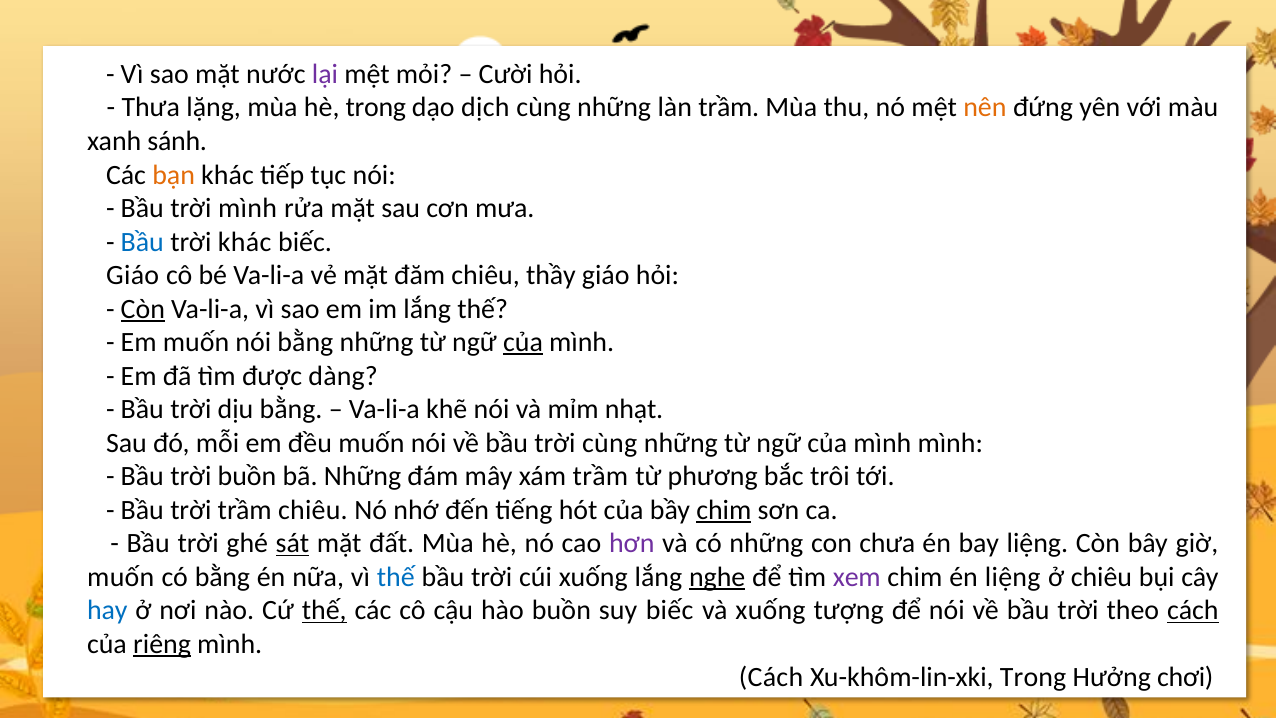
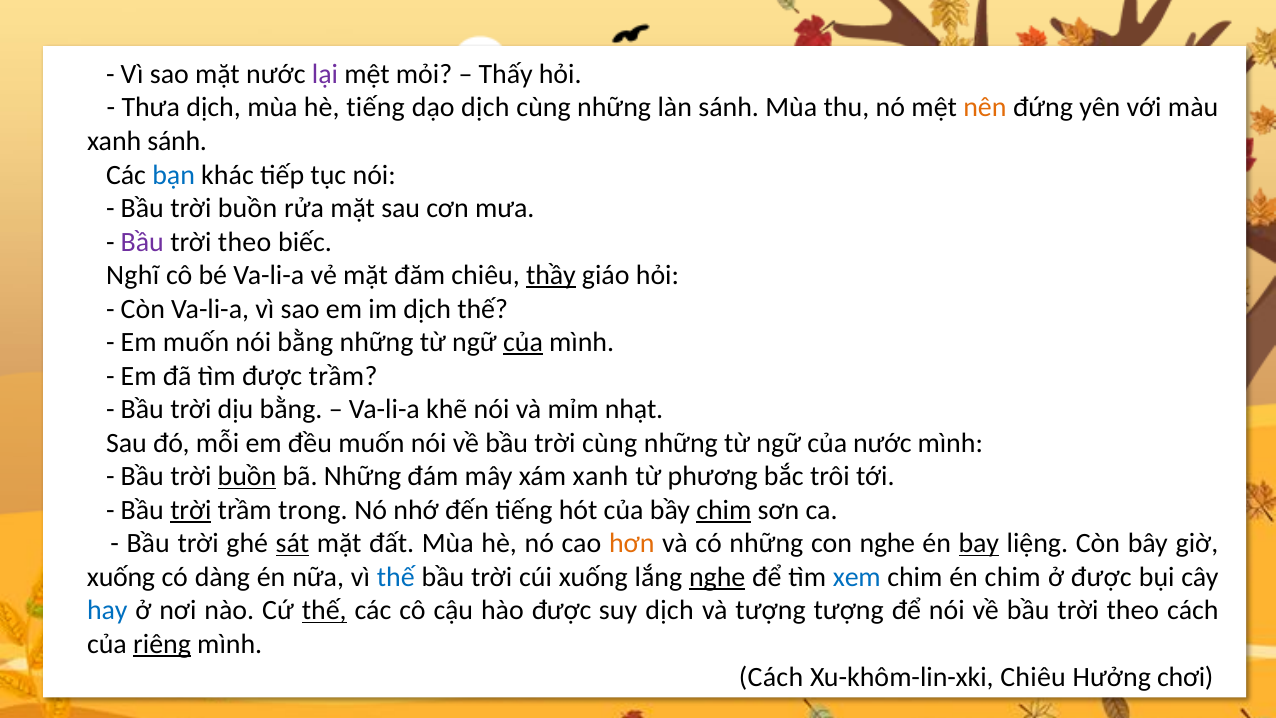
Cười: Cười -> Thấy
Thưa lặng: lặng -> dịch
hè trong: trong -> tiếng
làn trầm: trầm -> sánh
bạn colour: orange -> blue
mình at (248, 208): mình -> buồn
Bầu at (142, 242) colour: blue -> purple
khác at (245, 242): khác -> theo
Giáo at (133, 275): Giáo -> Nghĩ
thầy underline: none -> present
Còn at (143, 309) underline: present -> none
im lắng: lắng -> dịch
được dàng: dàng -> trầm
mình at (882, 443): mình -> nước
buồn at (247, 476) underline: none -> present
xám trầm: trầm -> xanh
trời at (191, 510) underline: none -> present
trầm chiêu: chiêu -> trong
hơn colour: purple -> orange
con chưa: chưa -> nghe
bay underline: none -> present
muốn at (121, 577): muốn -> xuống
có bằng: bằng -> dàng
xem colour: purple -> blue
én liệng: liệng -> chim
ở chiêu: chiêu -> được
hào buồn: buồn -> được
suy biếc: biếc -> dịch
và xuống: xuống -> tượng
cách at (1193, 610) underline: present -> none
Xu-khôm-lin-xki Trong: Trong -> Chiêu
